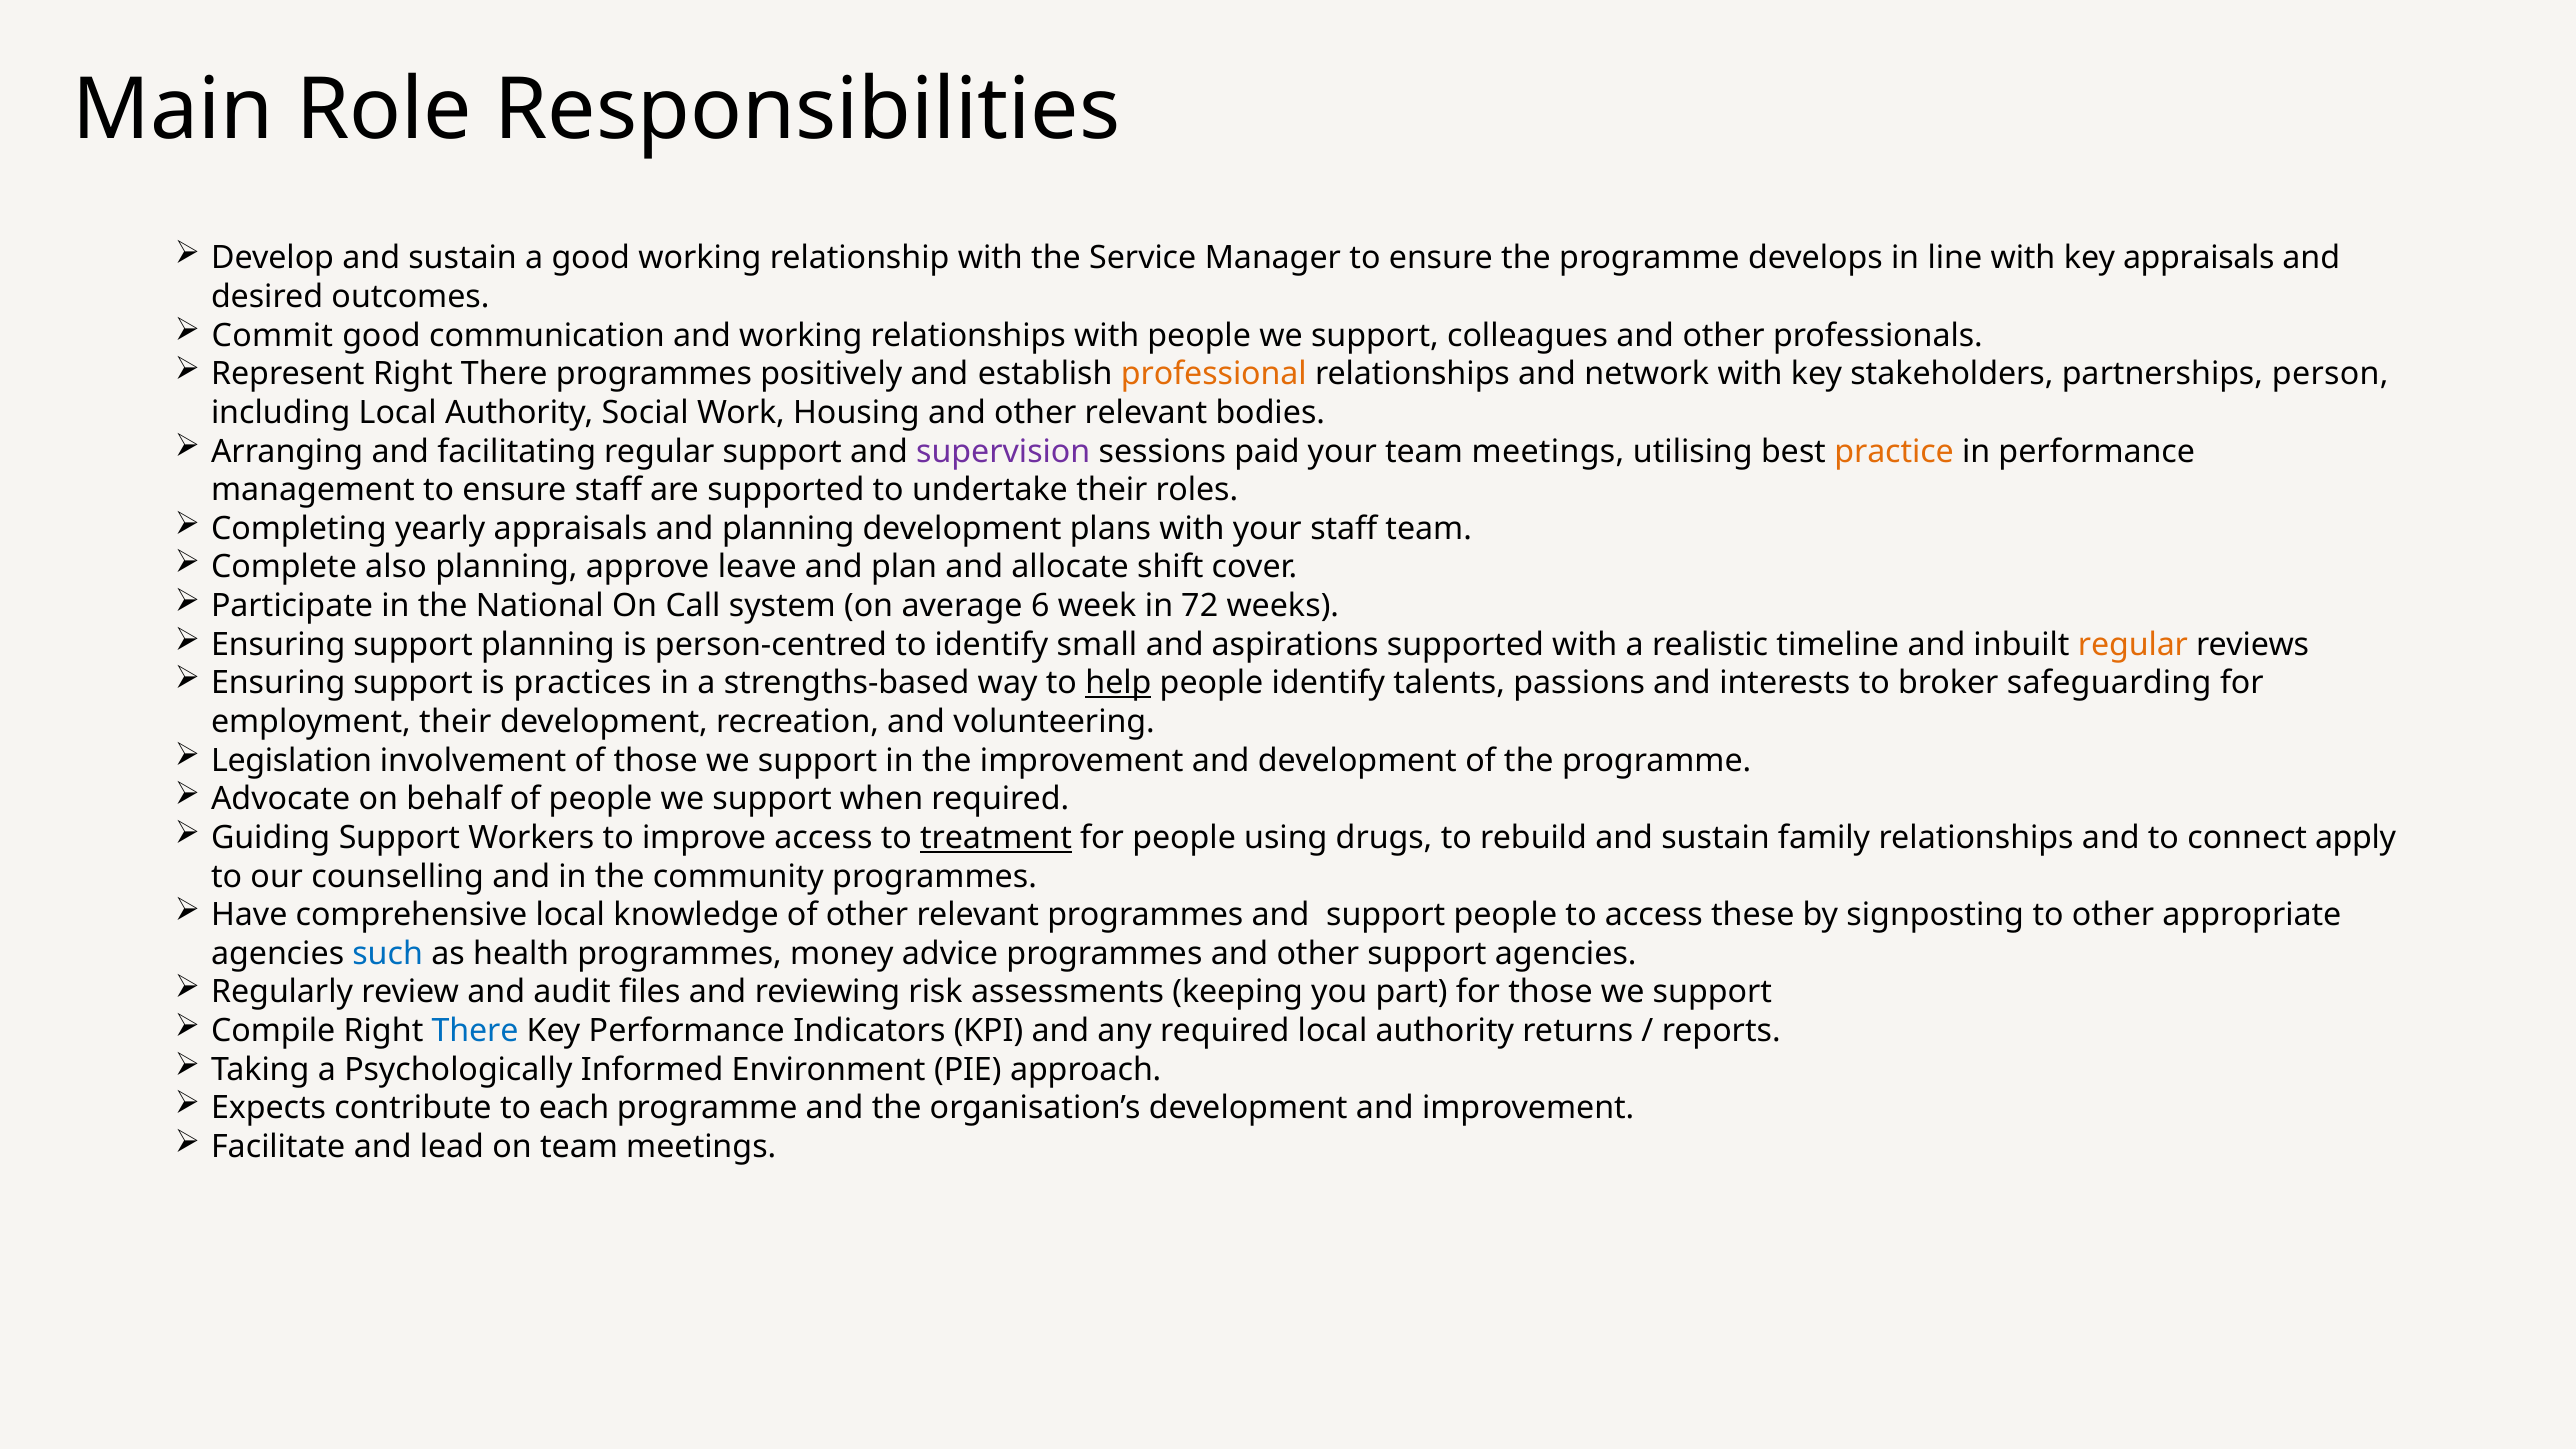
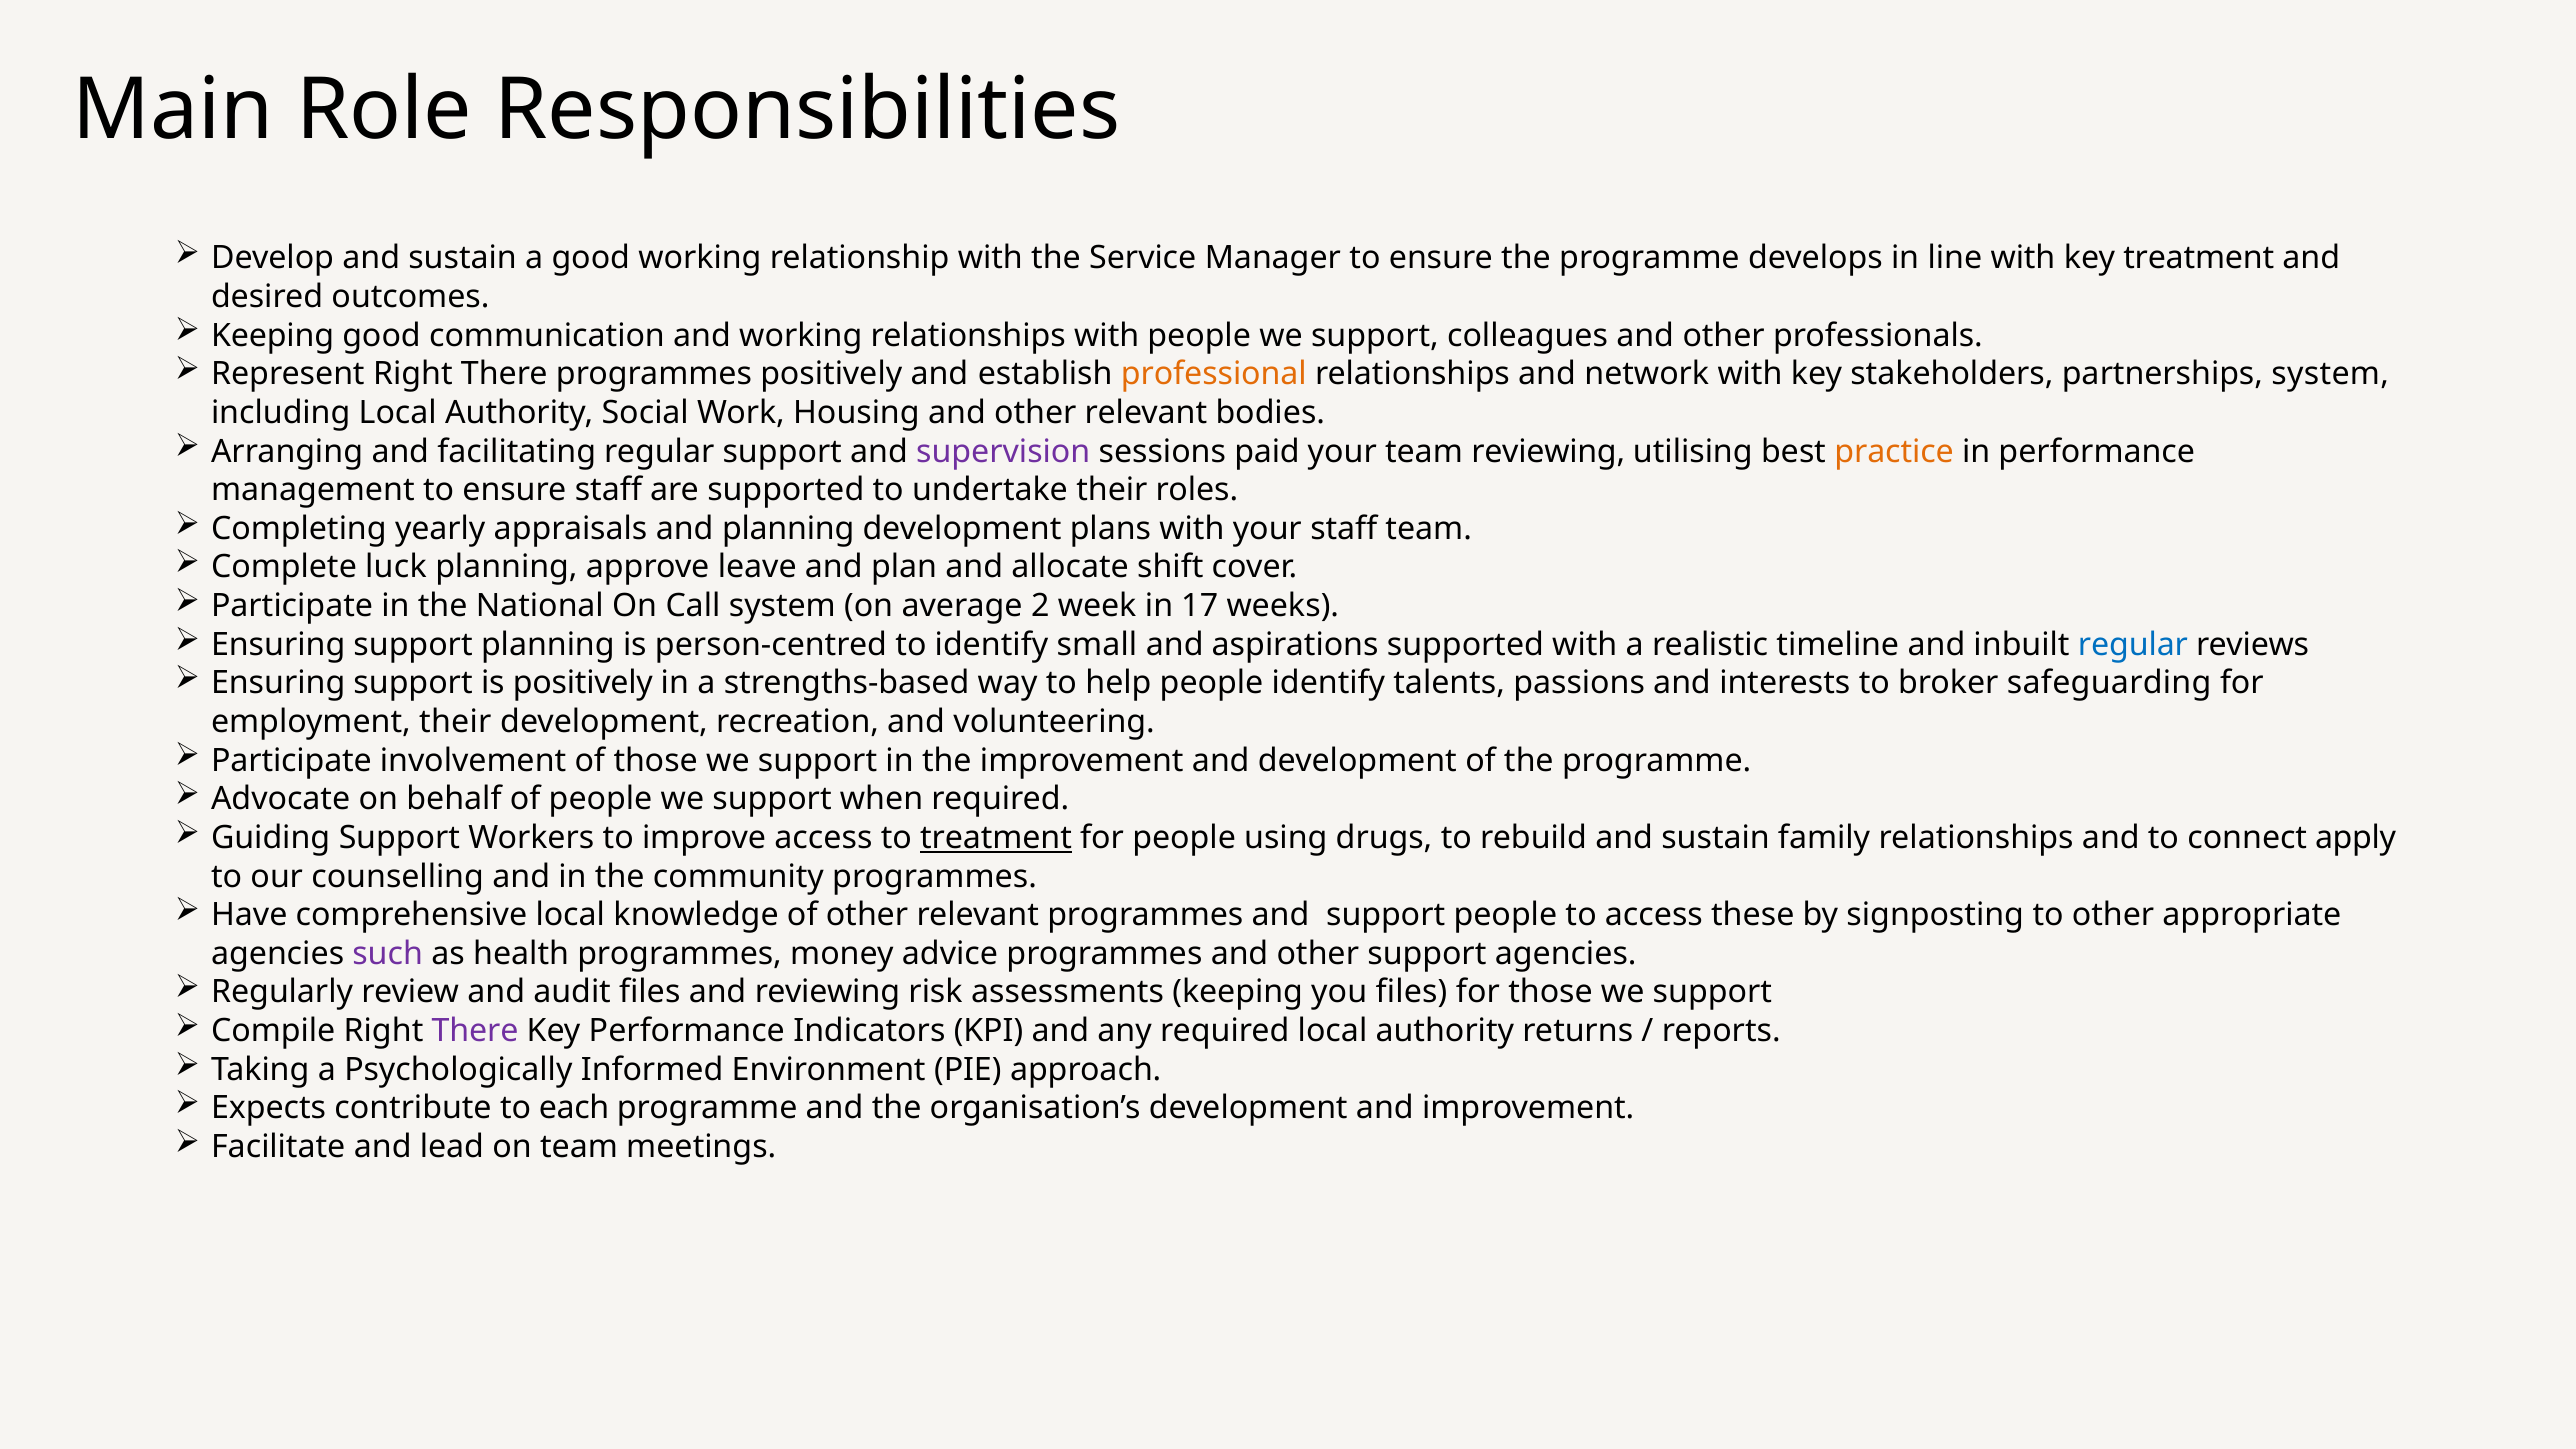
key appraisals: appraisals -> treatment
Commit at (272, 335): Commit -> Keeping
partnerships person: person -> system
your team meetings: meetings -> reviewing
also: also -> luck
6: 6 -> 2
72: 72 -> 17
regular at (2133, 645) colour: orange -> blue
is practices: practices -> positively
help underline: present -> none
Legislation at (292, 761): Legislation -> Participate
such colour: blue -> purple
you part: part -> files
There at (475, 1031) colour: blue -> purple
